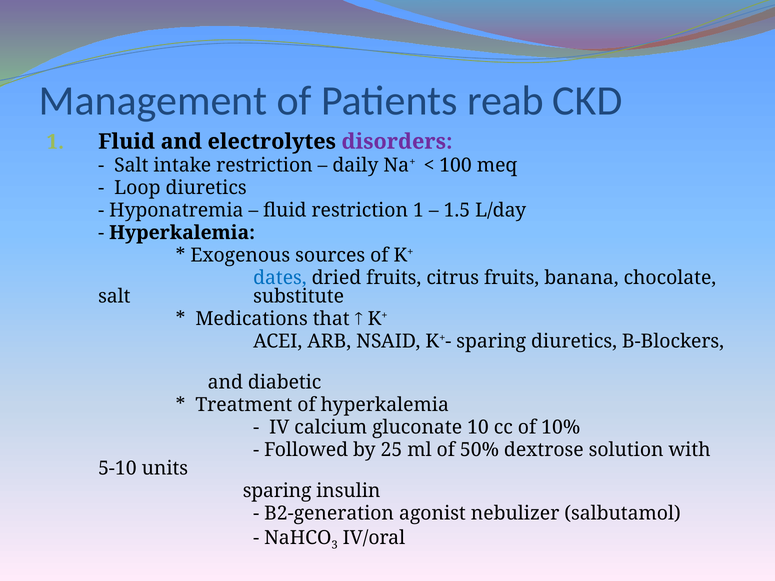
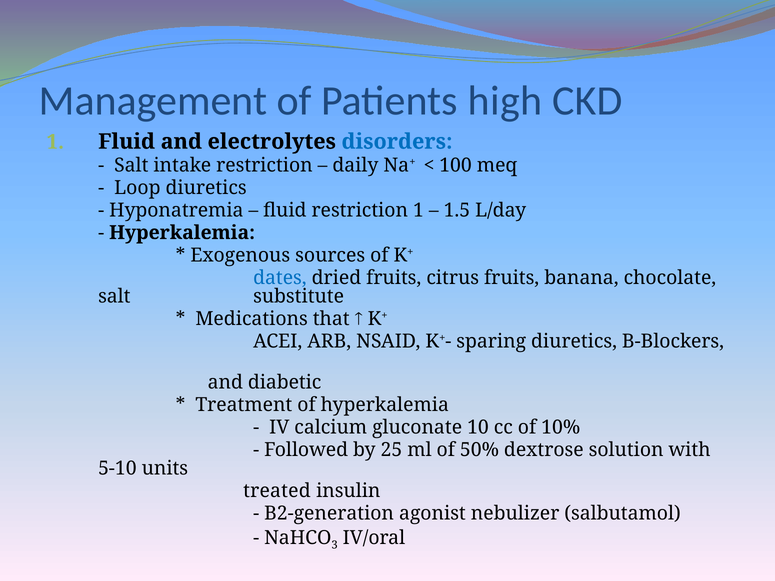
reab: reab -> high
disorders colour: purple -> blue
sparing at (277, 491): sparing -> treated
